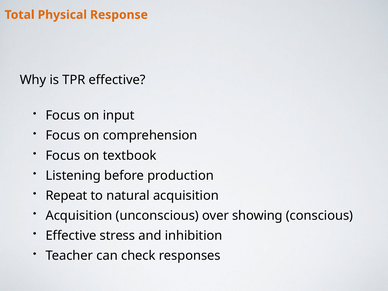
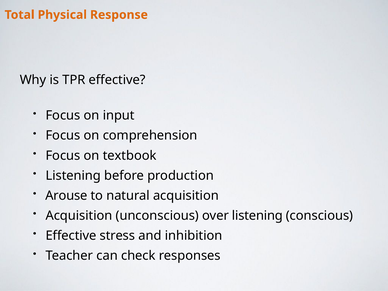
Repeat: Repeat -> Arouse
over showing: showing -> listening
